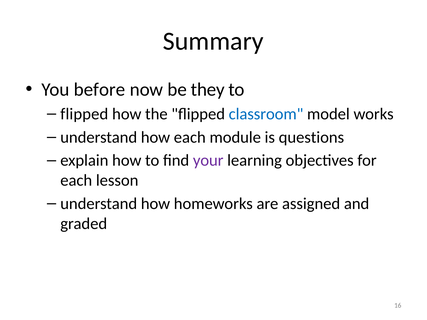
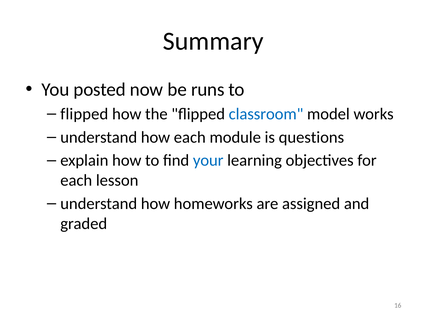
before: before -> posted
they: they -> runs
your colour: purple -> blue
